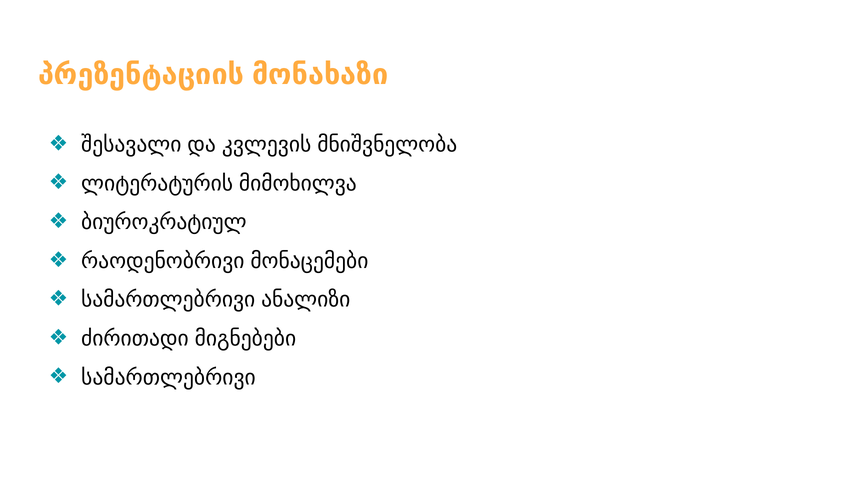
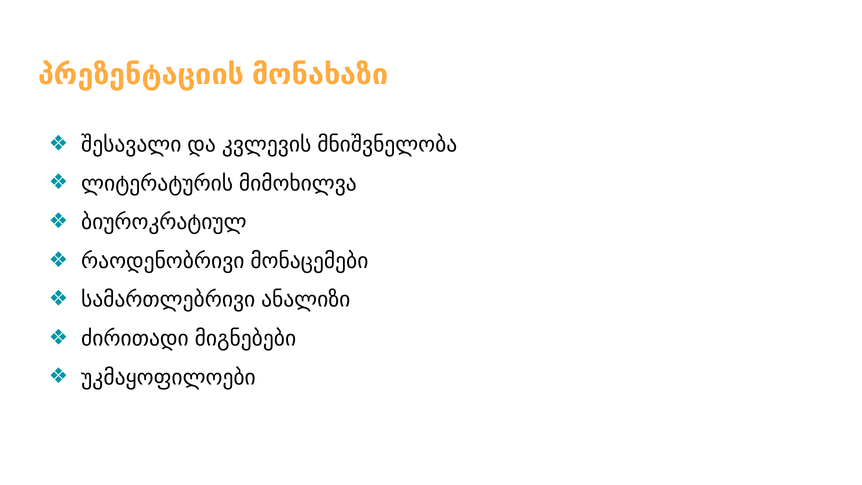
სამართლებრივი at (168, 377): სამართლებრივი -> უკმაყოფილოები
